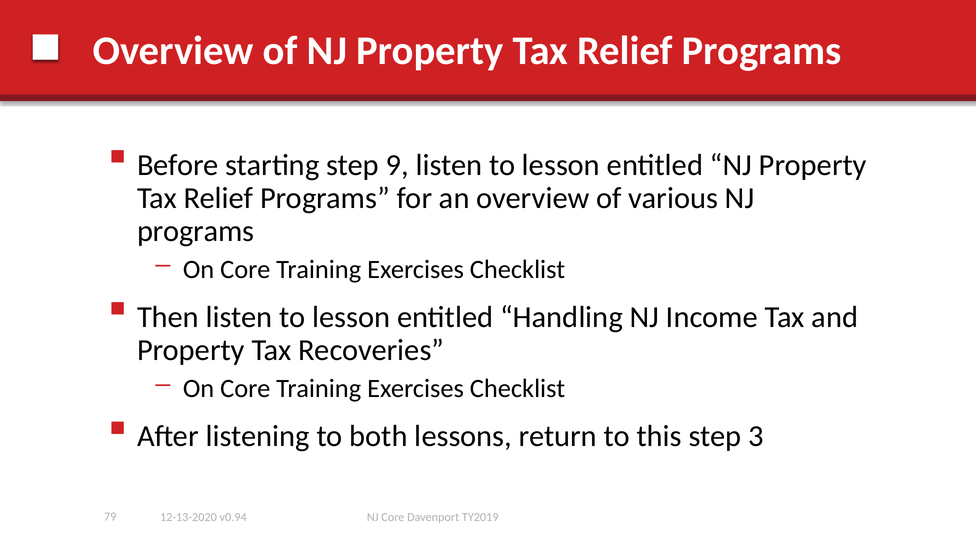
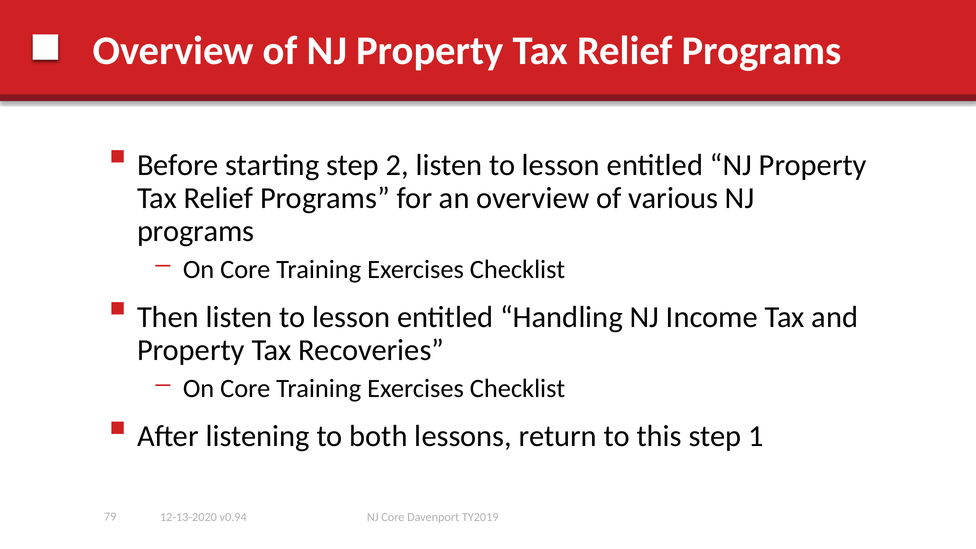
9: 9 -> 2
3: 3 -> 1
